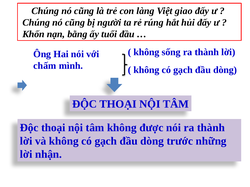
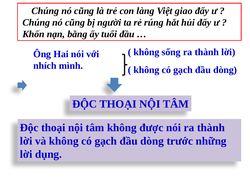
chấm: chấm -> nhích
nhận: nhận -> dụng
